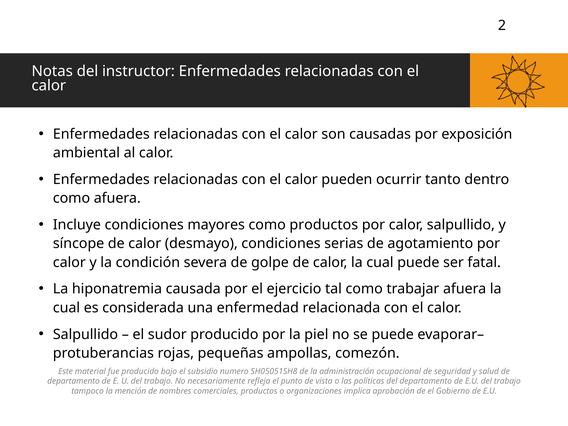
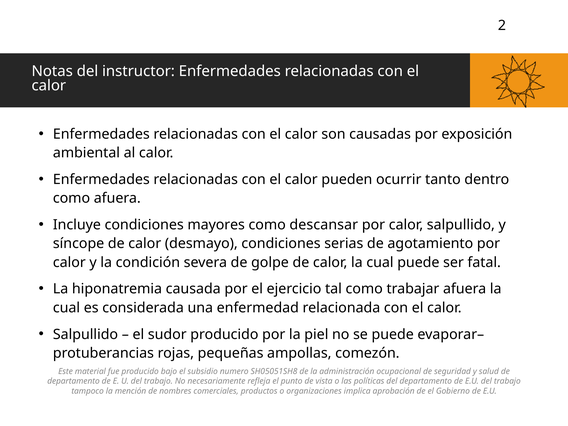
como productos: productos -> descansar
